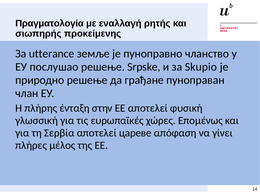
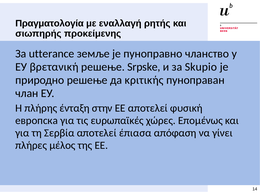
послушао: послушао -> βρετανική
грађане: грађане -> κριτικής
γλωσσική: γλωσσική -> европска
цареве: цареве -> έπιασα
